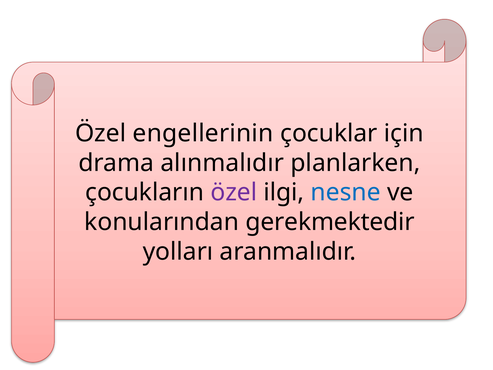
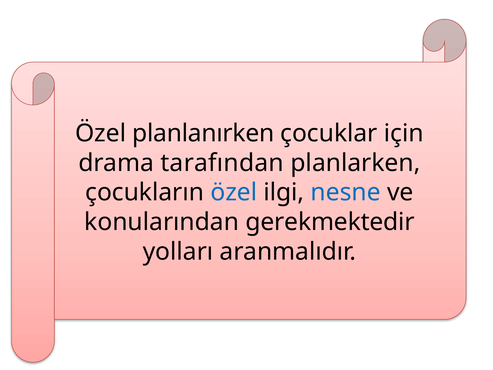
engellerinin: engellerinin -> planlanırken
alınmalıdır: alınmalıdır -> tarafından
özel at (234, 192) colour: purple -> blue
